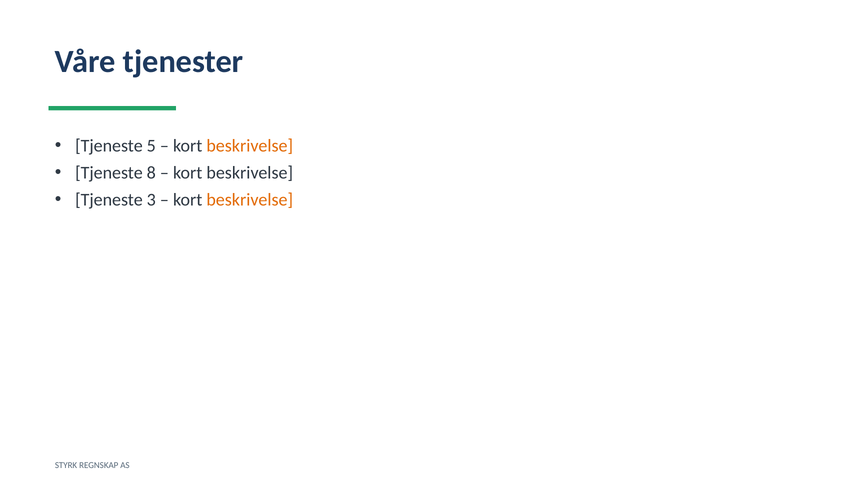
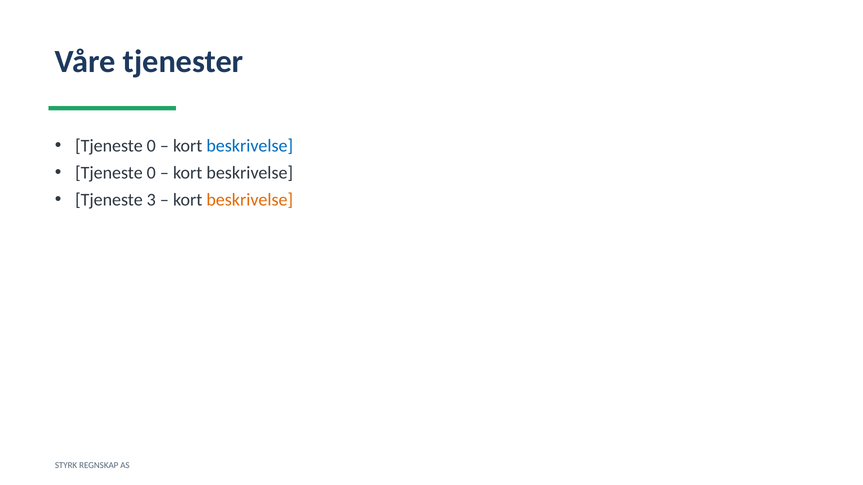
5 at (151, 146): 5 -> 0
beskrivelse at (250, 146) colour: orange -> blue
8 at (151, 173): 8 -> 0
